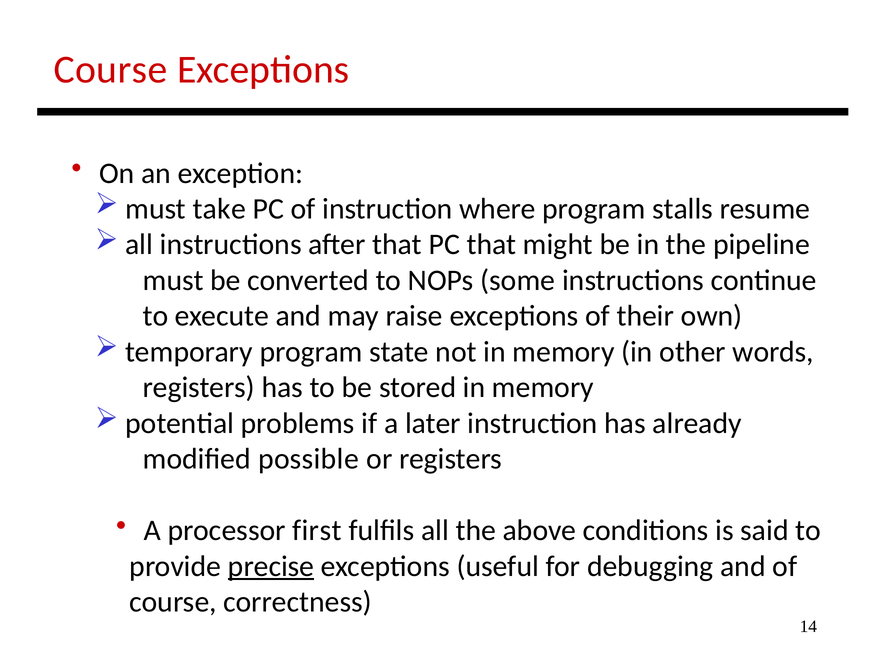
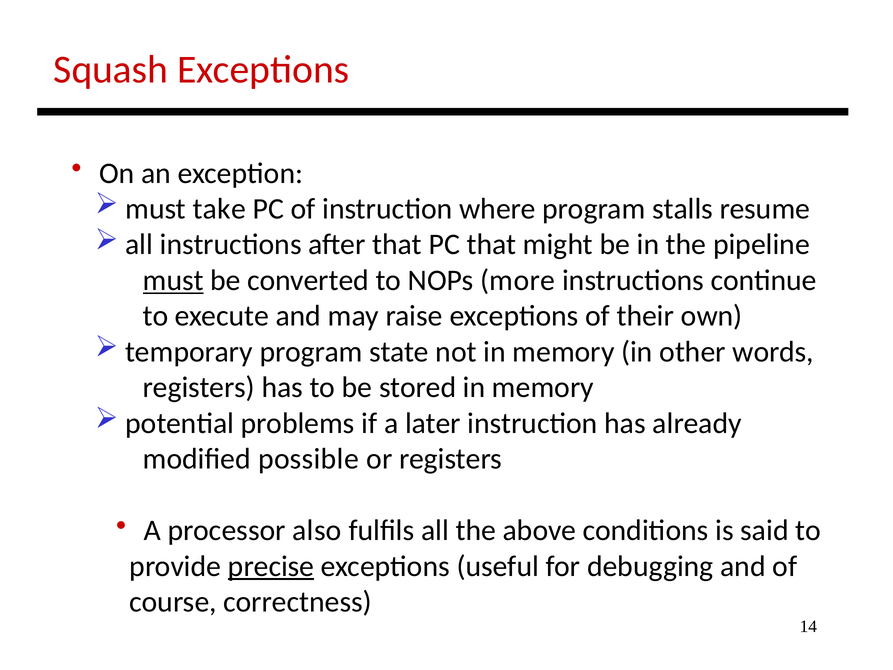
Course at (111, 70): Course -> Squash
must at (173, 280) underline: none -> present
some: some -> more
first: first -> also
